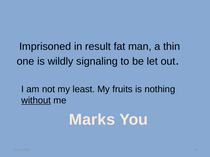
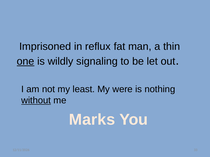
result: result -> reflux
one underline: none -> present
fruits: fruits -> were
